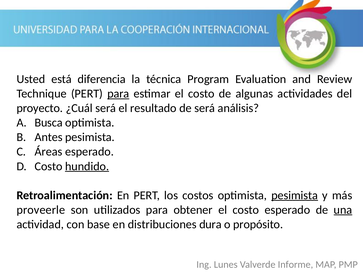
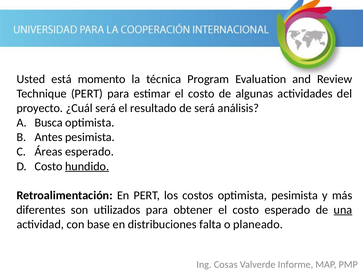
diferencia: diferencia -> momento
para at (118, 94) underline: present -> none
pesimista at (295, 195) underline: present -> none
proveerle: proveerle -> diferentes
dura: dura -> falta
propósito: propósito -> planeado
Lunes: Lunes -> Cosas
